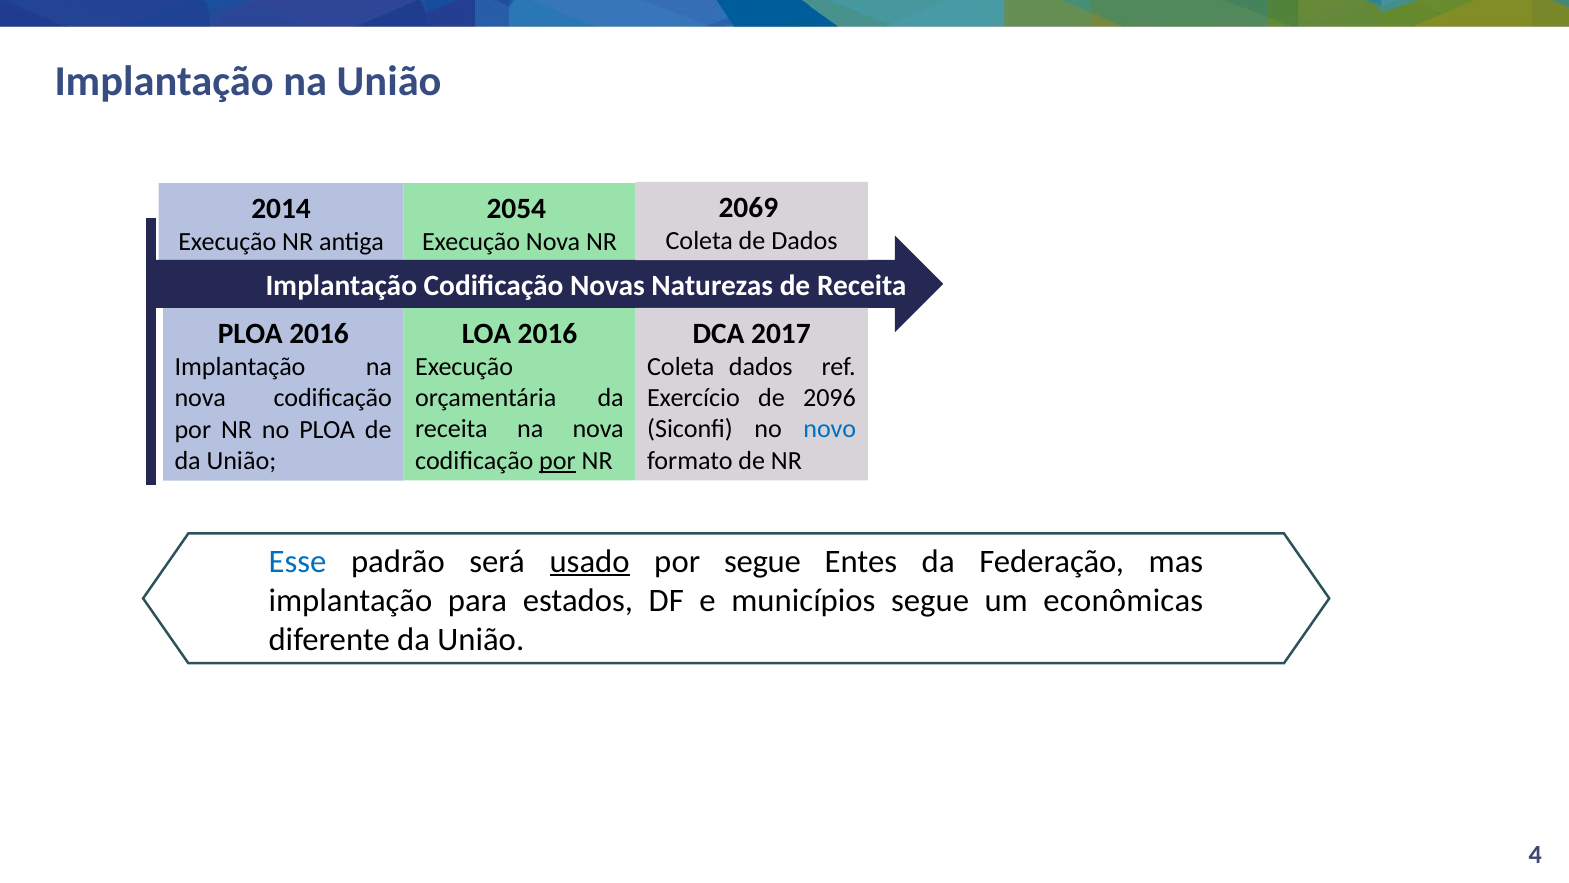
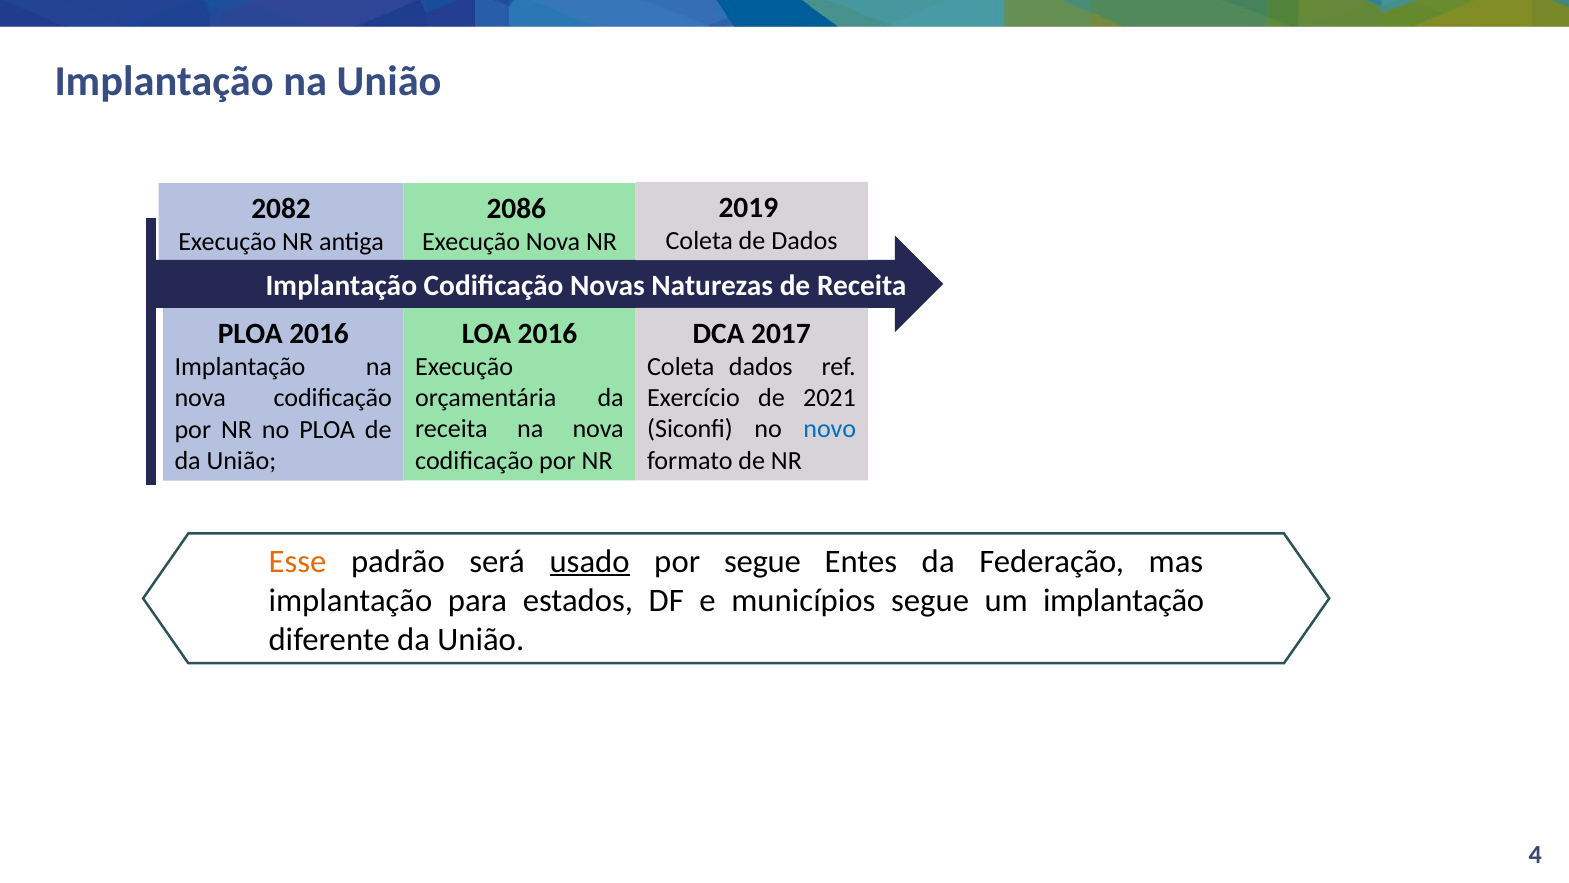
2069: 2069 -> 2019
2014: 2014 -> 2082
2054: 2054 -> 2086
2096: 2096 -> 2021
por at (557, 460) underline: present -> none
Esse colour: blue -> orange
um econômicas: econômicas -> implantação
